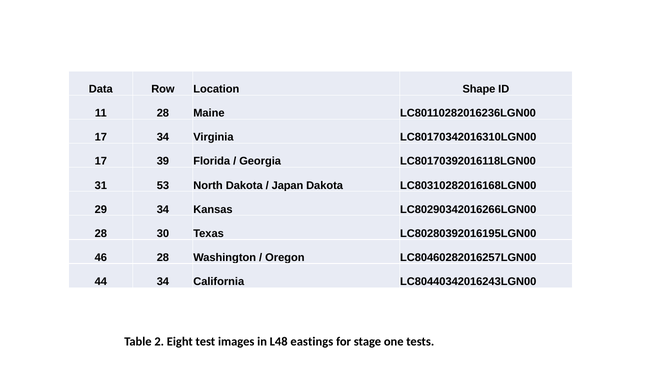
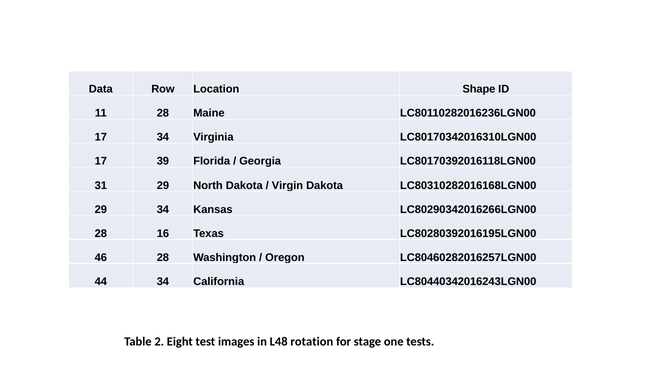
31 53: 53 -> 29
Japan: Japan -> Virgin
30: 30 -> 16
eastings: eastings -> rotation
